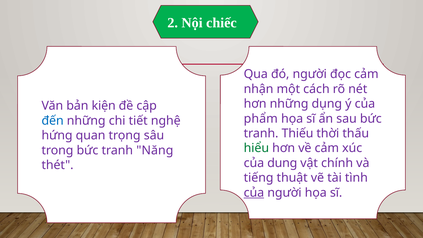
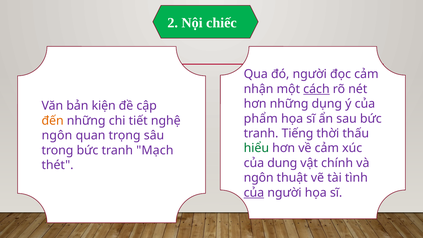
cách underline: none -> present
đến colour: blue -> orange
Thiếu: Thiếu -> Tiếng
hứng at (57, 135): hứng -> ngôn
Năng: Năng -> Mạch
tiếng at (259, 178): tiếng -> ngôn
